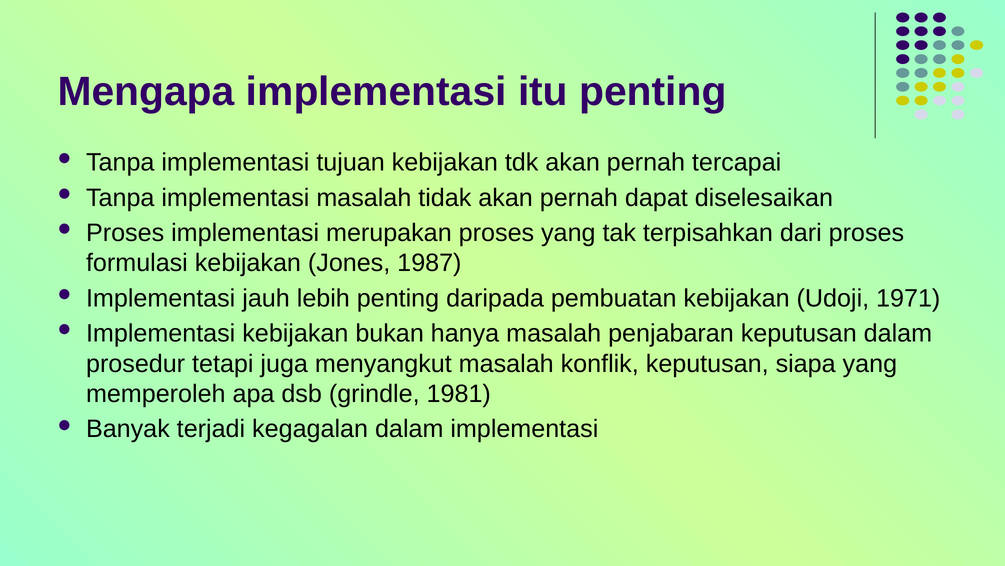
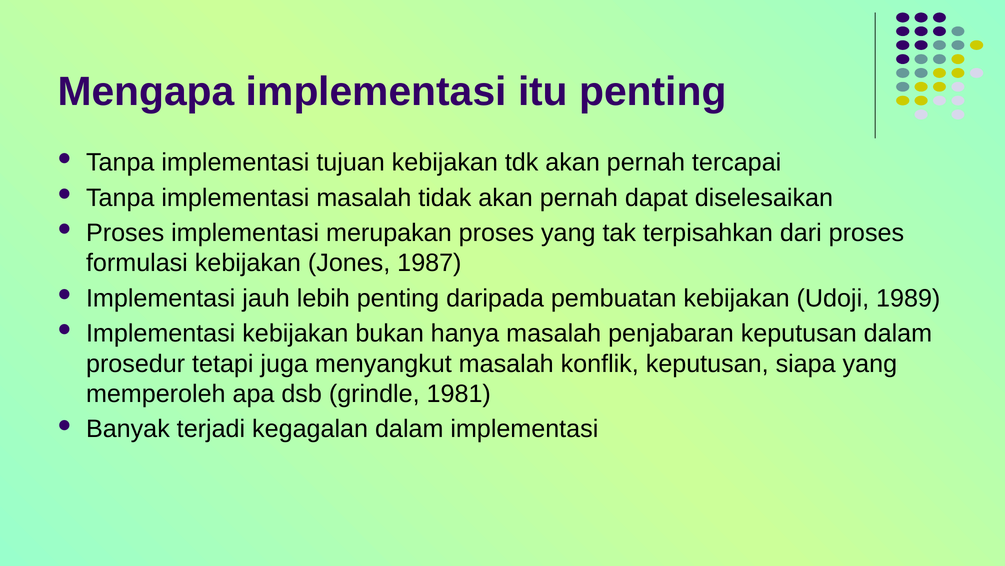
1971: 1971 -> 1989
